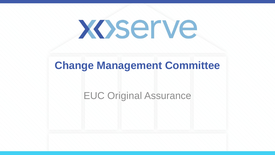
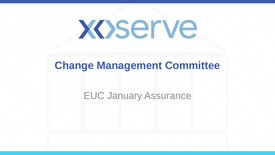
Original: Original -> January
